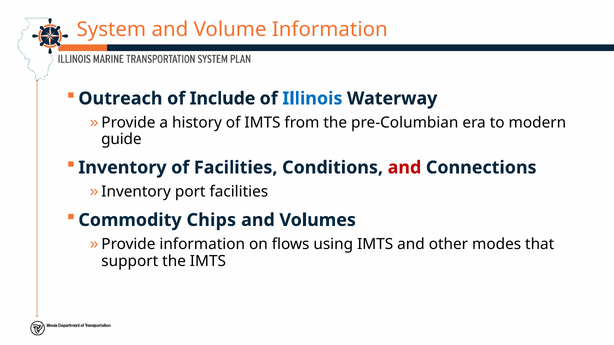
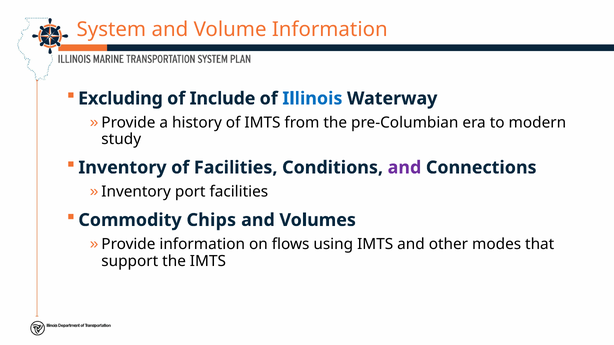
Outreach: Outreach -> Excluding
guide: guide -> study
and at (404, 168) colour: red -> purple
